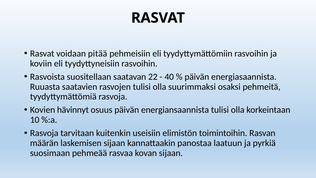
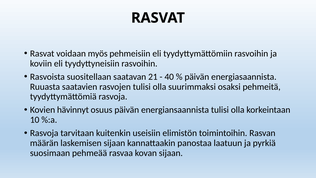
pitää: pitää -> myös
22: 22 -> 21
